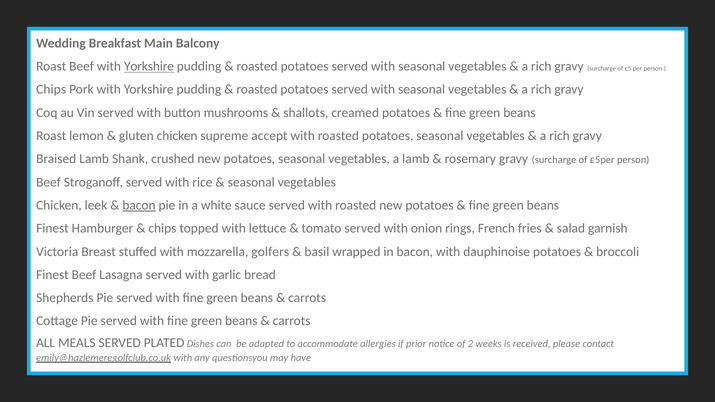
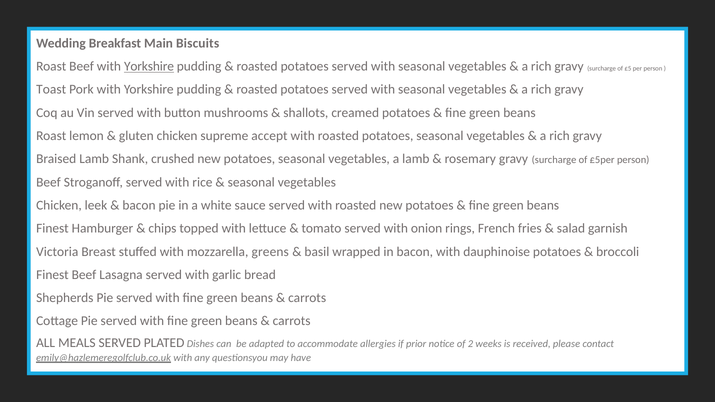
Balcony: Balcony -> Biscuits
Chips at (51, 90): Chips -> Toast
bacon at (139, 205) underline: present -> none
golfers: golfers -> greens
